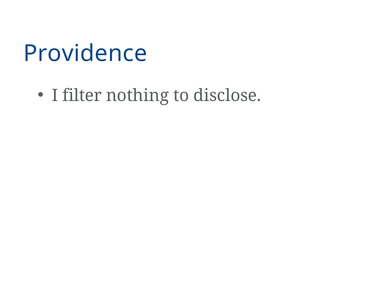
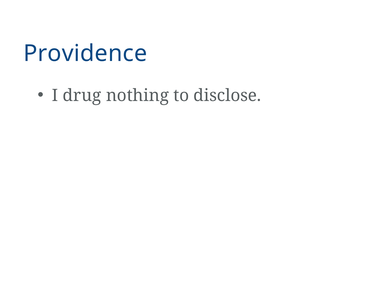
filter: filter -> drug
